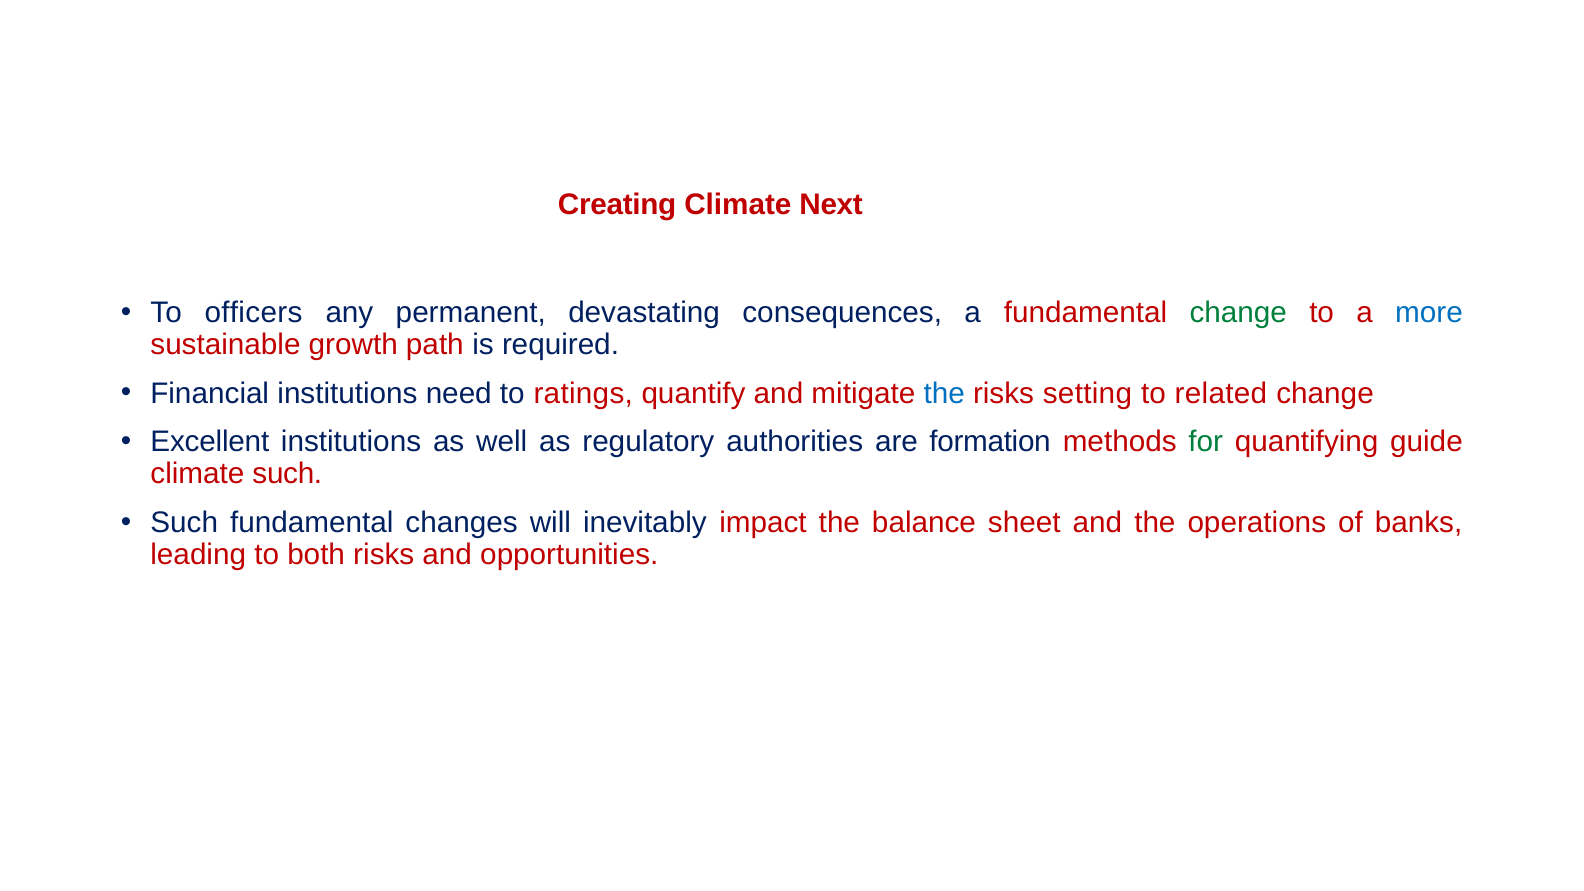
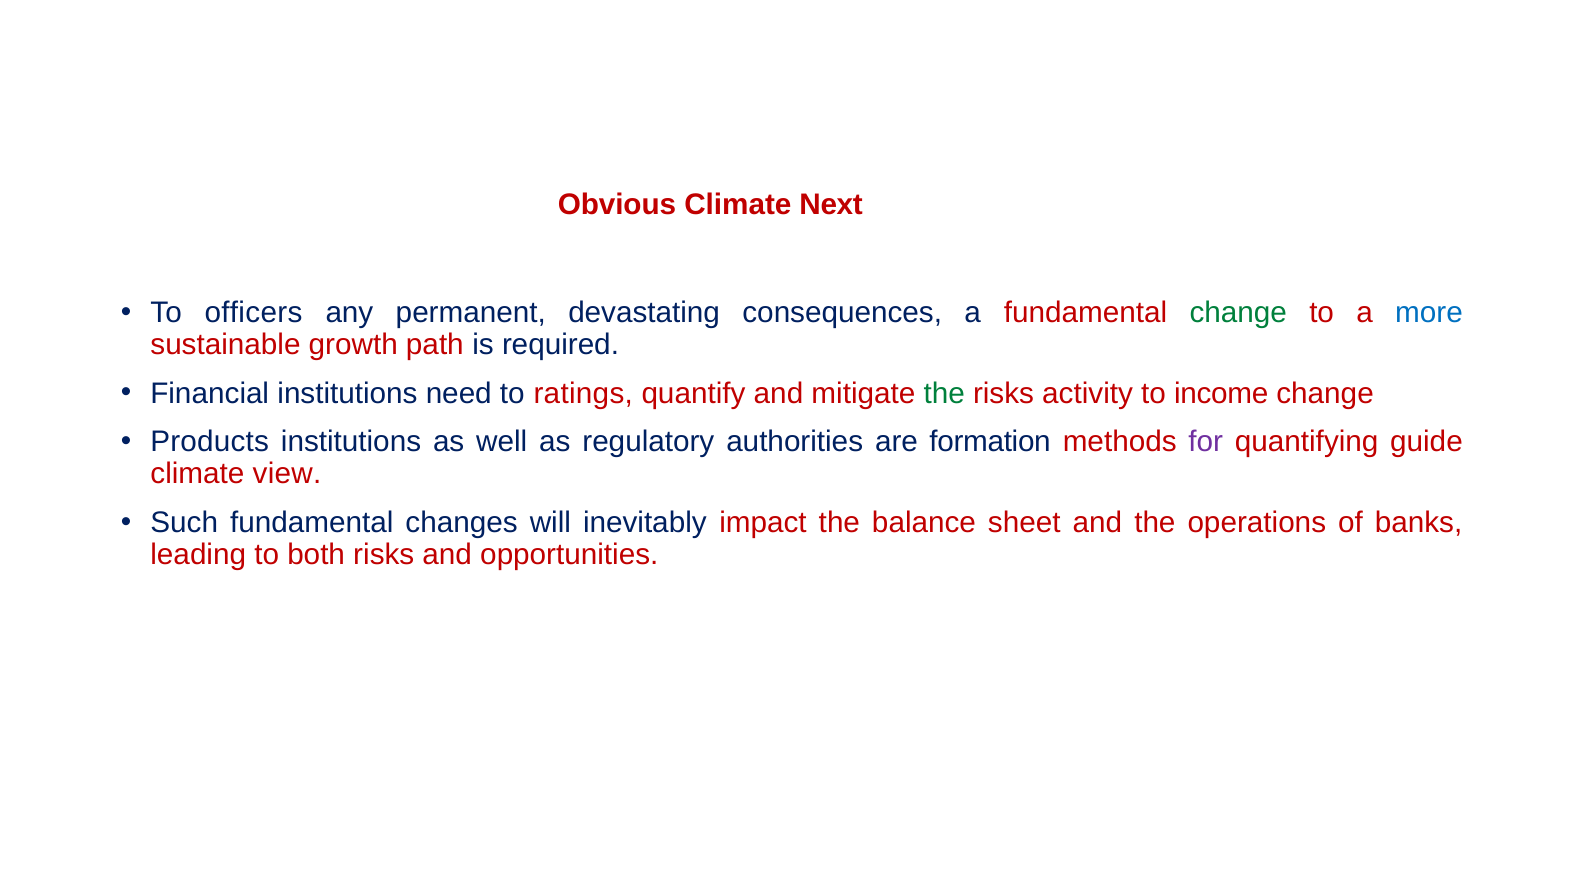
Creating: Creating -> Obvious
the at (944, 393) colour: blue -> green
setting: setting -> activity
related: related -> income
Excellent: Excellent -> Products
for colour: green -> purple
climate such: such -> view
